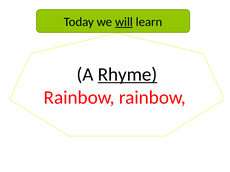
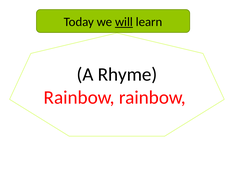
Rhyme underline: present -> none
